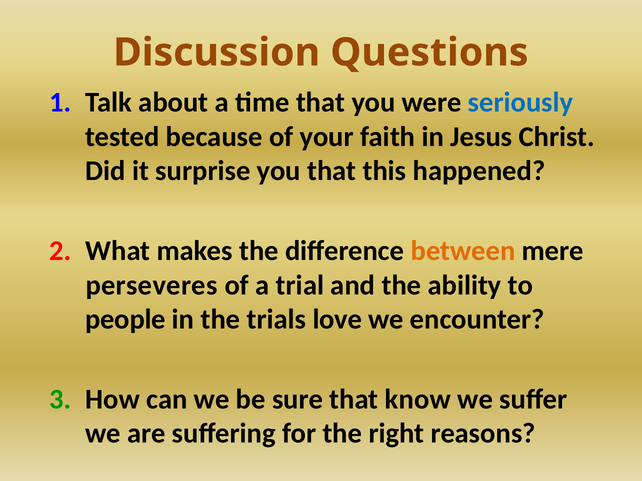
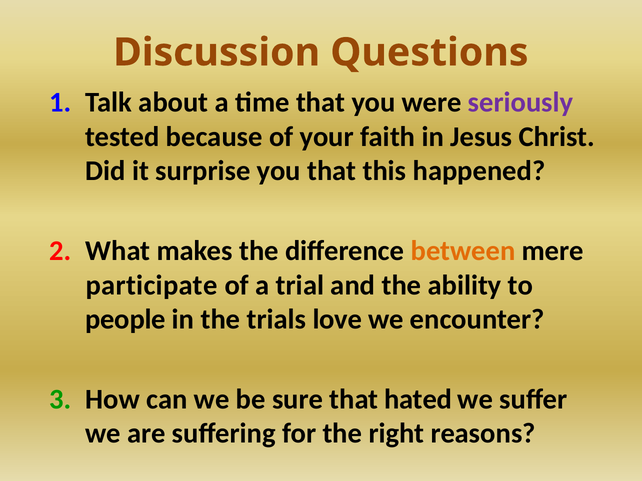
seriously colour: blue -> purple
perseveres: perseveres -> participate
know: know -> hated
